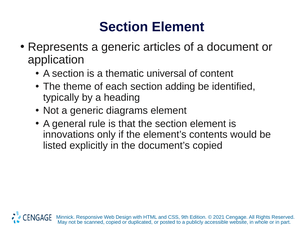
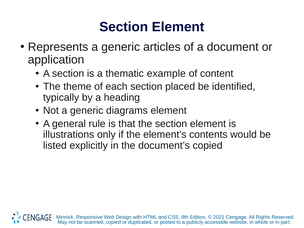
universal: universal -> example
adding: adding -> placed
innovations: innovations -> illustrations
